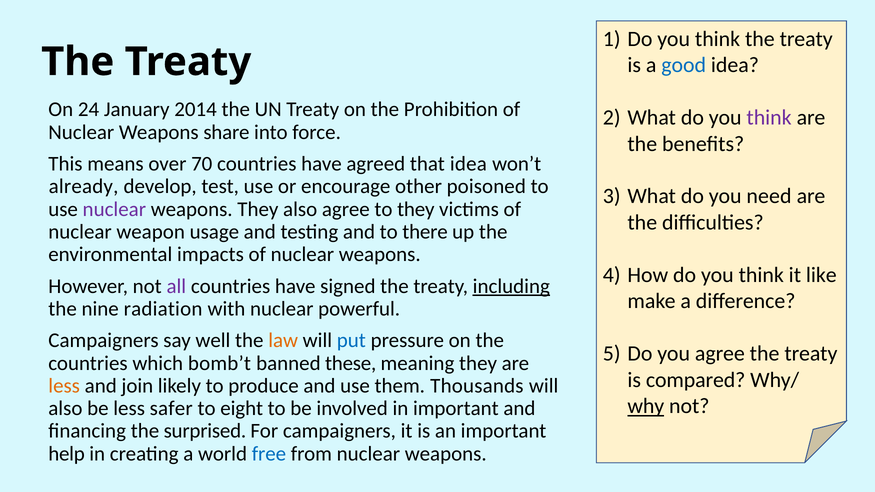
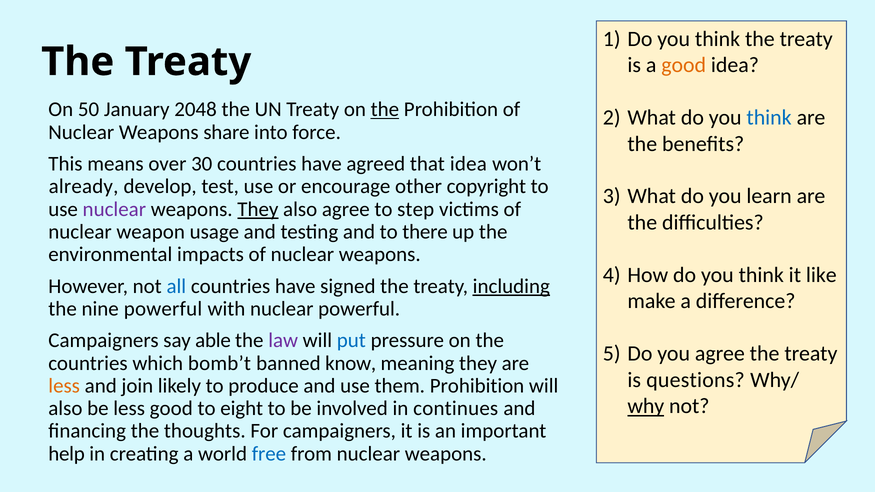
good at (684, 65) colour: blue -> orange
24: 24 -> 50
2014: 2014 -> 2048
the at (385, 110) underline: none -> present
think at (769, 118) colour: purple -> blue
70: 70 -> 30
poisoned: poisoned -> copyright
need: need -> learn
They at (258, 209) underline: none -> present
to they: they -> step
all colour: purple -> blue
nine radiation: radiation -> powerful
well: well -> able
law colour: orange -> purple
these: these -> know
compared: compared -> questions
them Thousands: Thousands -> Prohibition
less safer: safer -> good
in important: important -> continues
surprised: surprised -> thoughts
